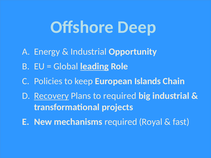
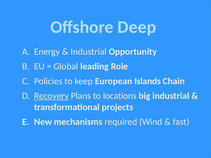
leading underline: present -> none
to required: required -> locations
Royal: Royal -> Wind
